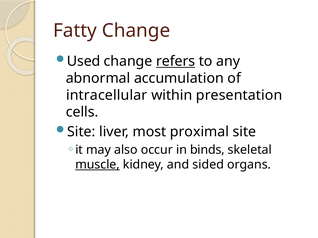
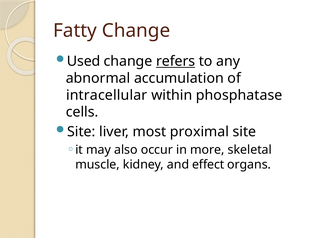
presentation: presentation -> phosphatase
binds: binds -> more
muscle underline: present -> none
sided: sided -> effect
